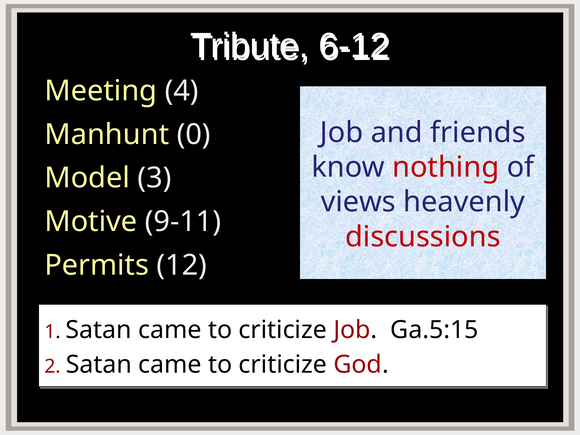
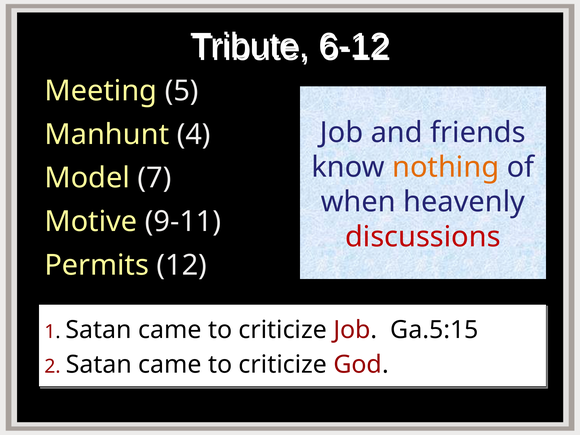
4: 4 -> 5
0: 0 -> 4
nothing colour: red -> orange
3: 3 -> 7
views: views -> when
